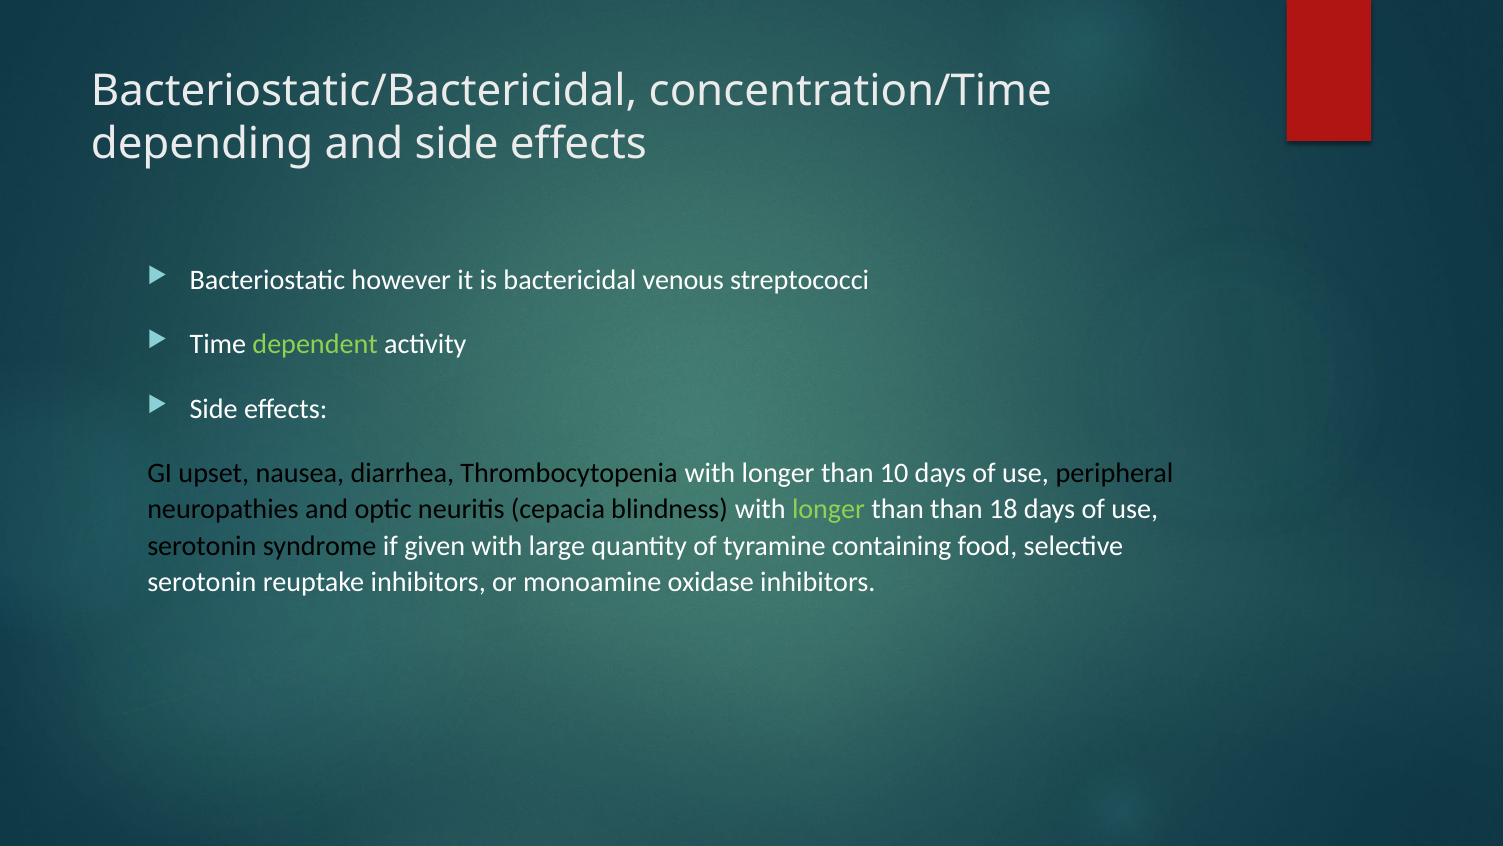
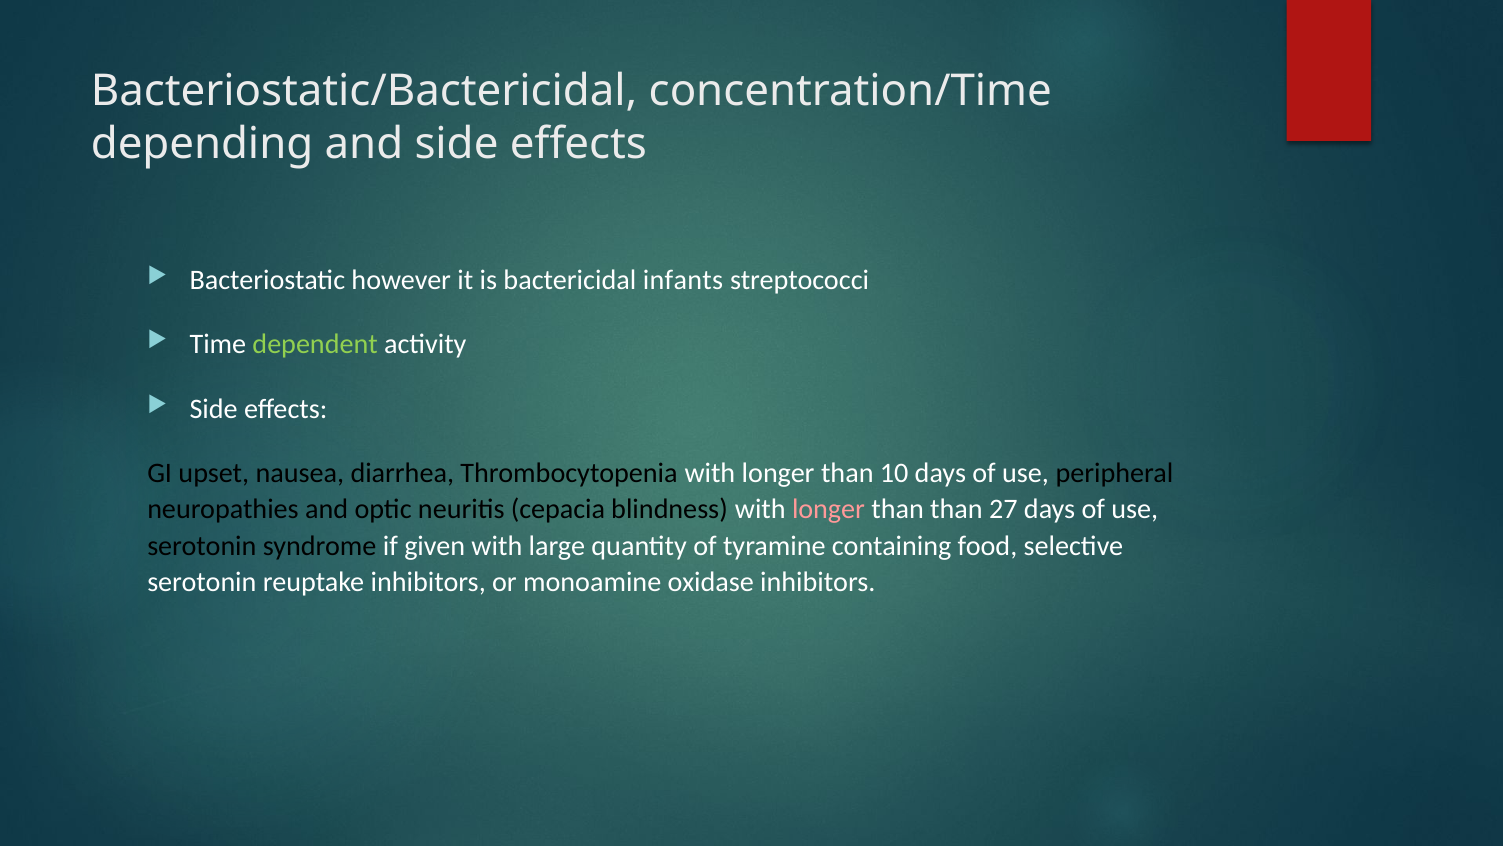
venous: venous -> infants
longer at (828, 509) colour: light green -> pink
18: 18 -> 27
